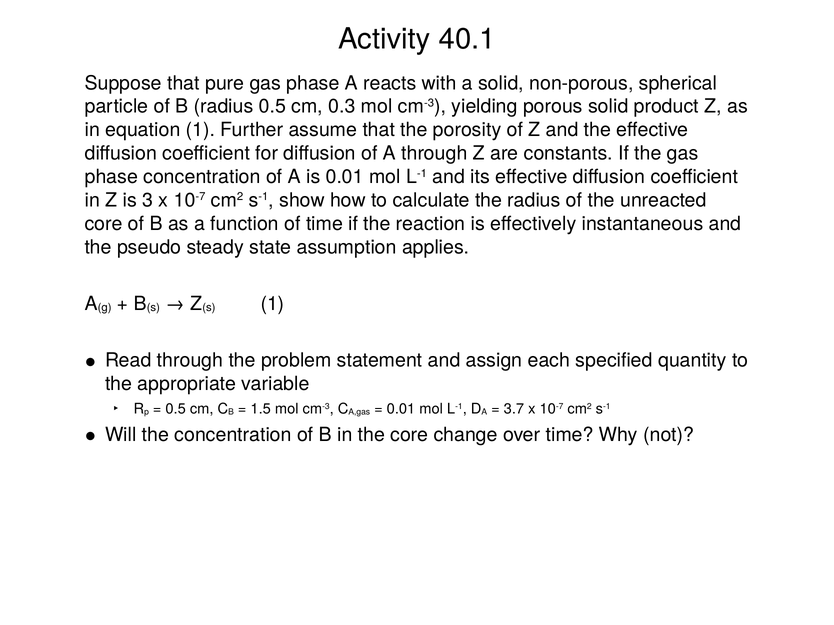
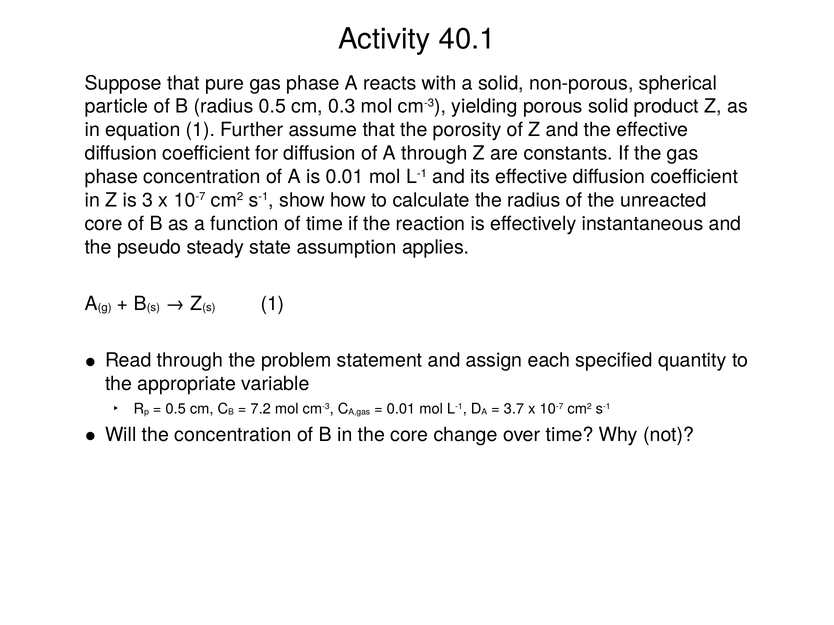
1.5: 1.5 -> 7.2
